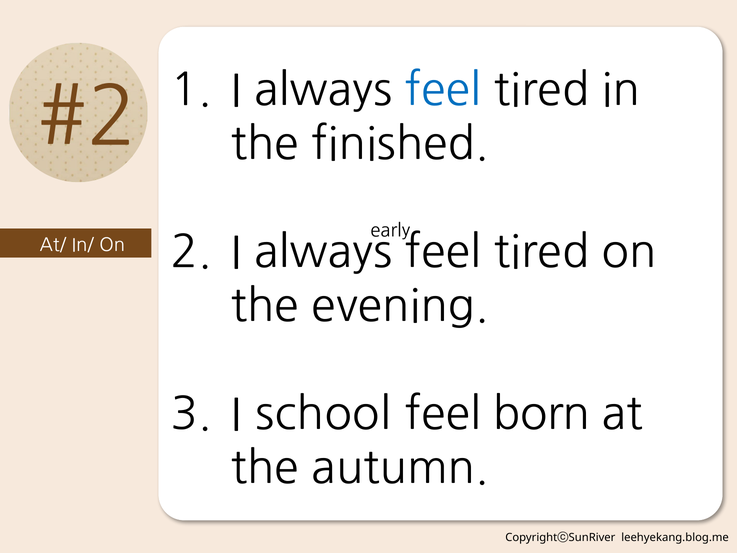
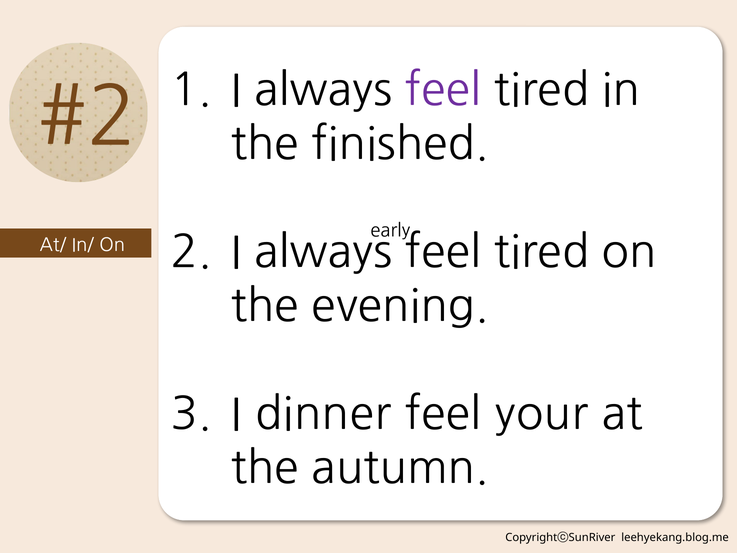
feel at (443, 90) colour: blue -> purple
school: school -> dinner
born: born -> your
